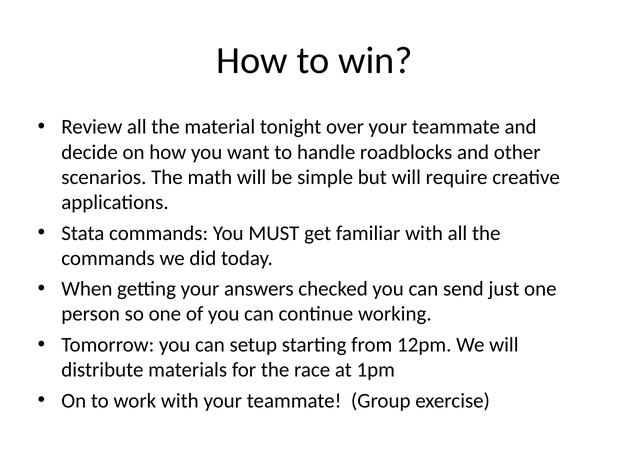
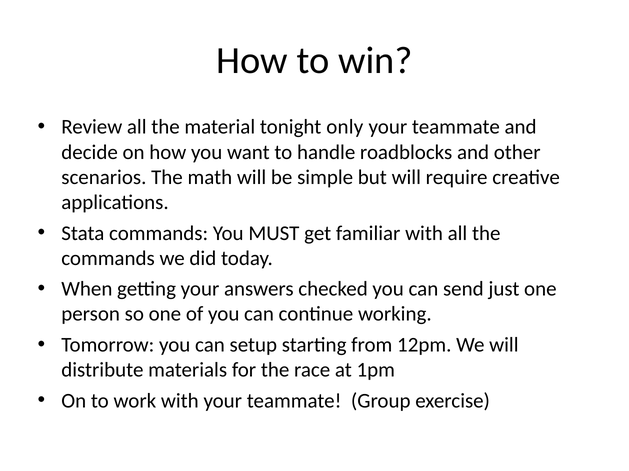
over: over -> only
